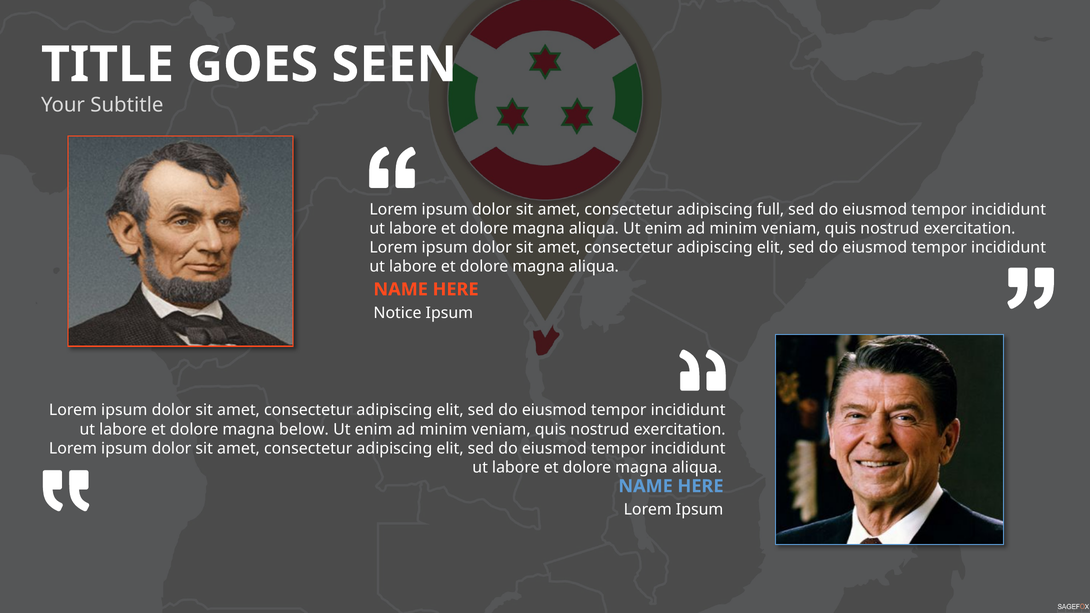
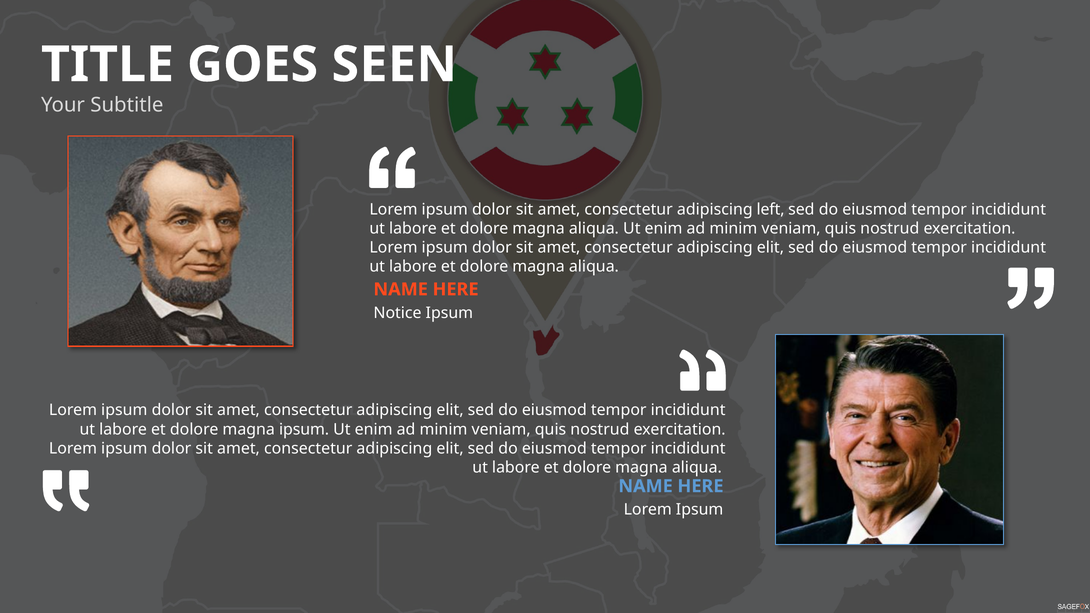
full: full -> left
magna below: below -> ipsum
